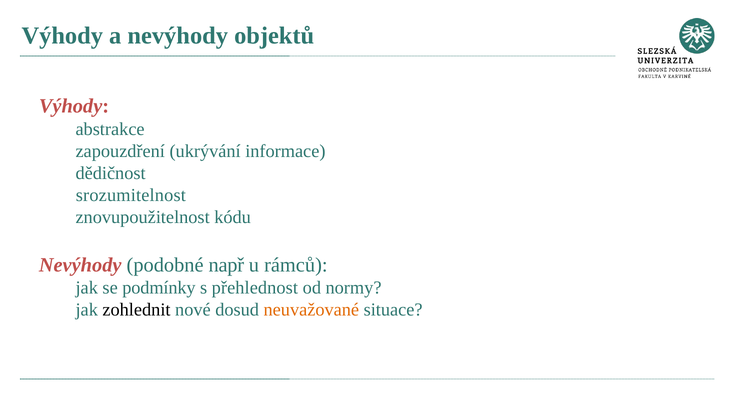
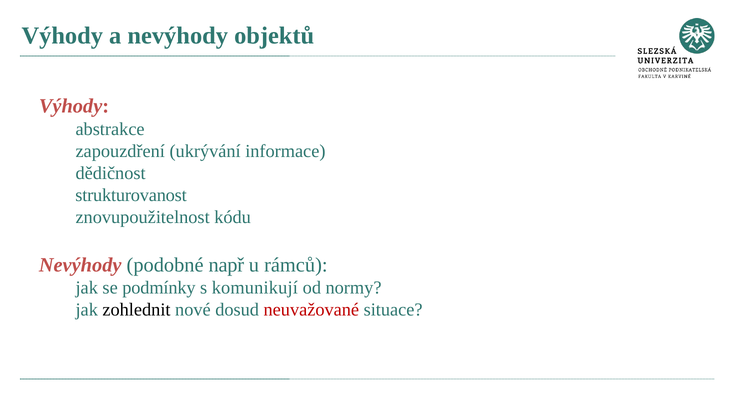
srozumitelnost: srozumitelnost -> strukturovanost
přehlednost: přehlednost -> komunikují
neuvažované colour: orange -> red
